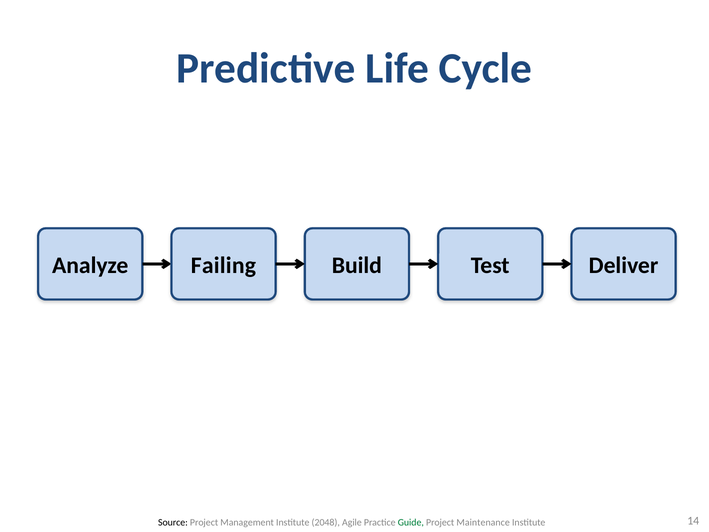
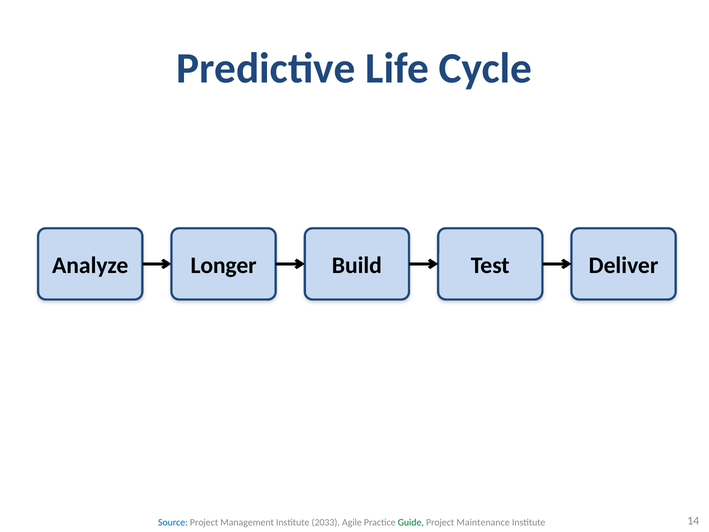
Failing: Failing -> Longer
Source colour: black -> blue
2048: 2048 -> 2033
